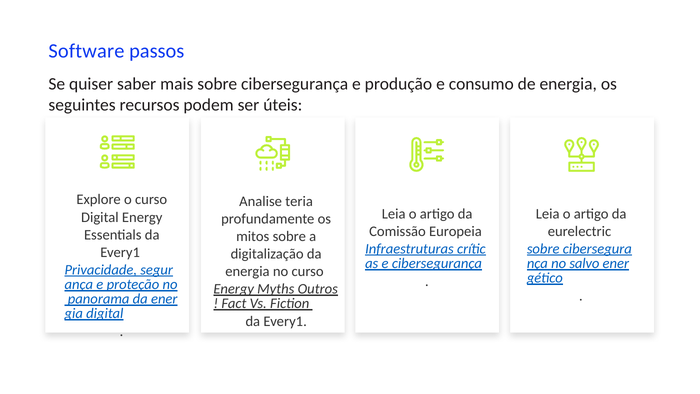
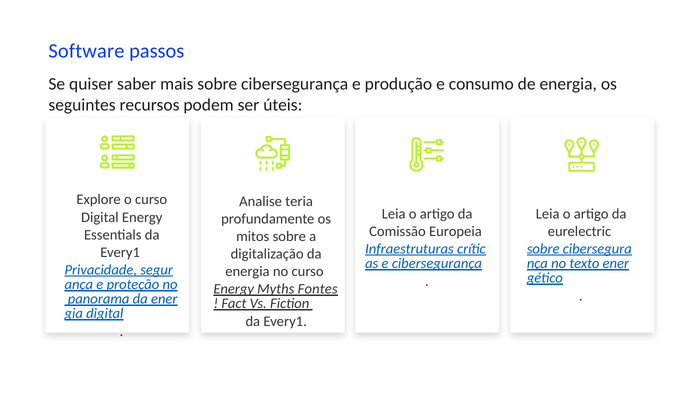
salvo: salvo -> texto
Outros: Outros -> Fontes
